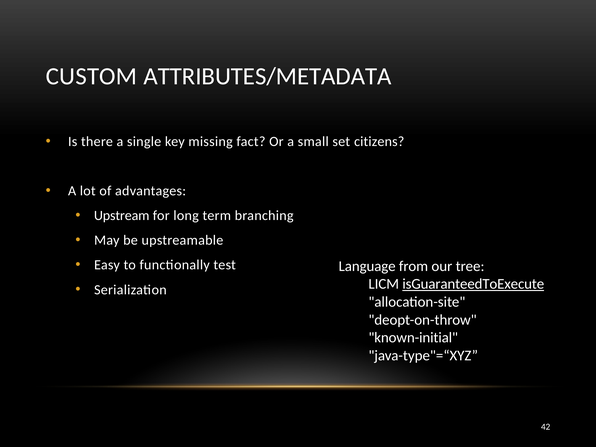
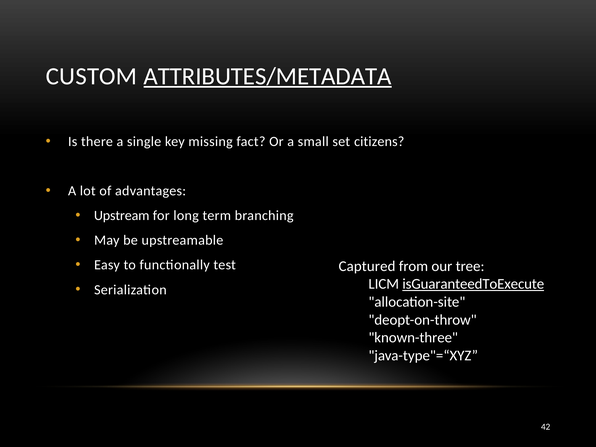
ATTRIBUTES/METADATA underline: none -> present
Language: Language -> Captured
known-initial: known-initial -> known-three
